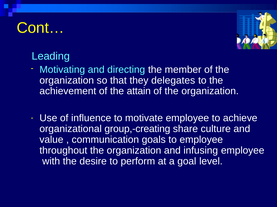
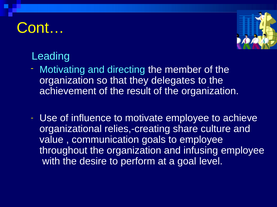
attain: attain -> result
group,-creating: group,-creating -> relies,-creating
